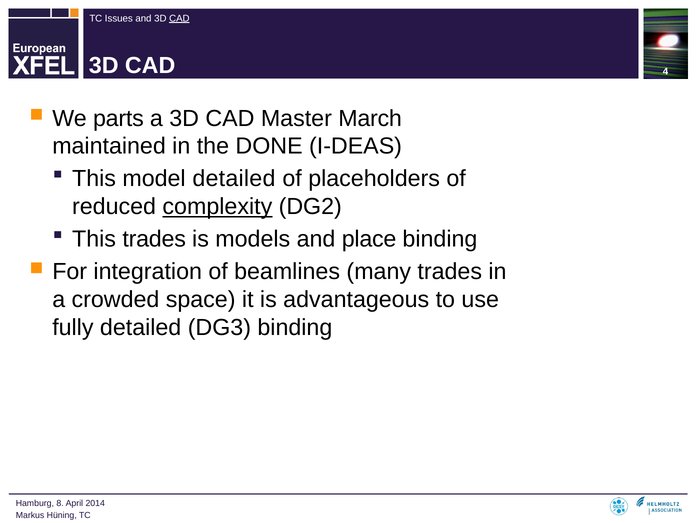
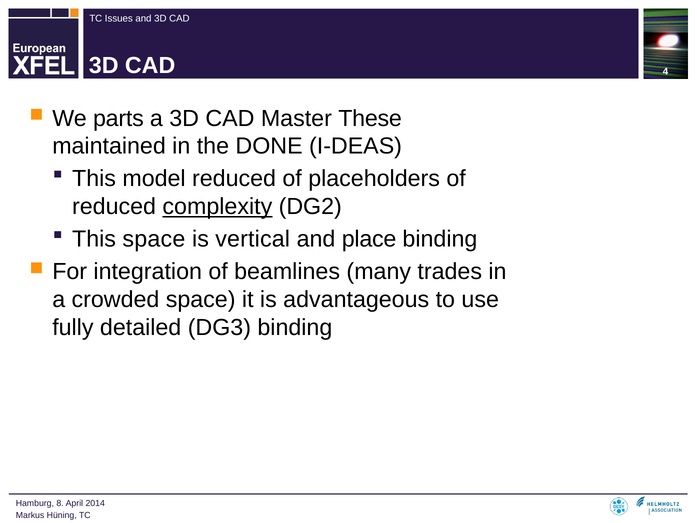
CAD at (179, 18) underline: present -> none
March: March -> These
model detailed: detailed -> reduced
This trades: trades -> space
models: models -> vertical
